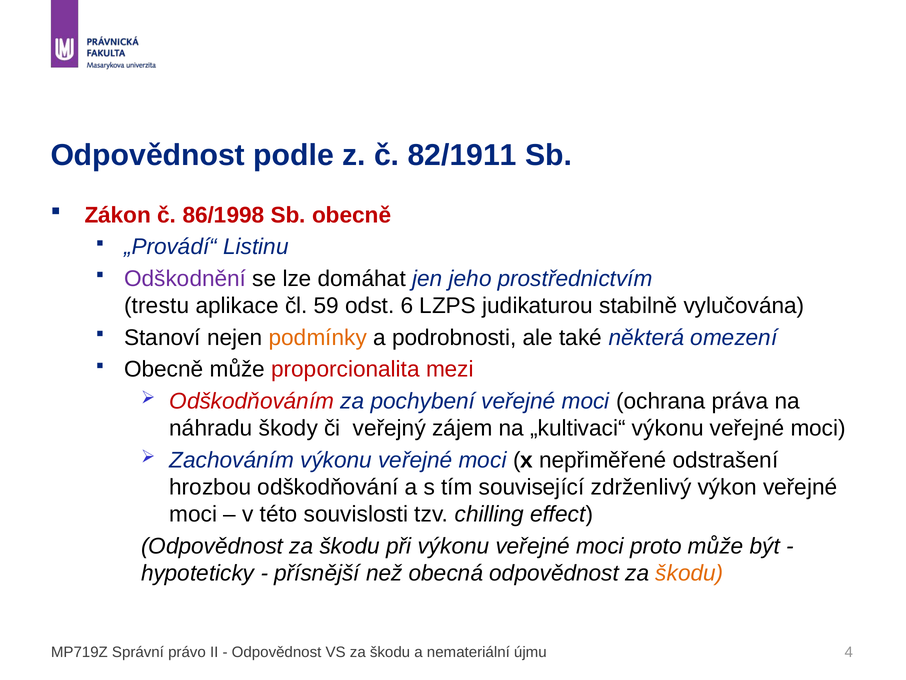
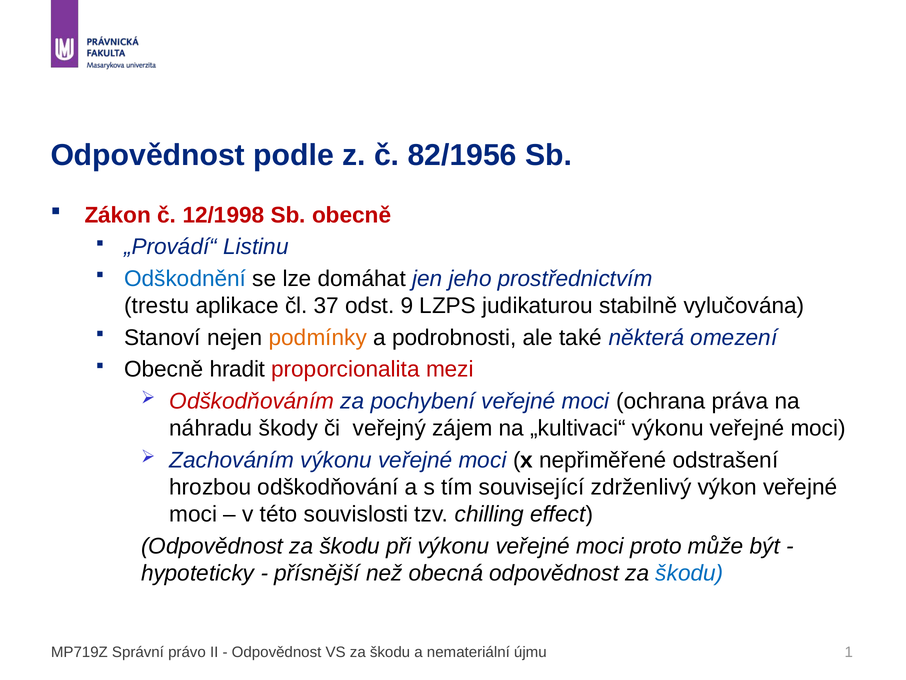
82/1911: 82/1911 -> 82/1956
86/1998: 86/1998 -> 12/1998
Odškodnění colour: purple -> blue
59: 59 -> 37
6: 6 -> 9
Obecně může: může -> hradit
škodu at (689, 573) colour: orange -> blue
4: 4 -> 1
